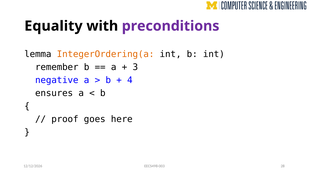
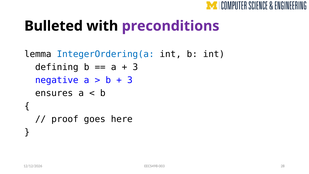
Equality: Equality -> Bulleted
IntegerOrdering(a colour: orange -> blue
remember: remember -> defining
4 at (130, 80): 4 -> 3
